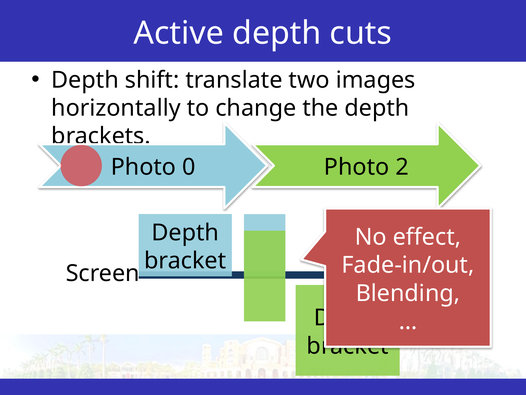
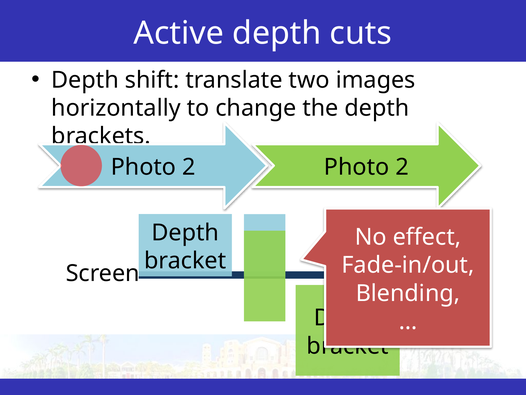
0 at (189, 167): 0 -> 2
